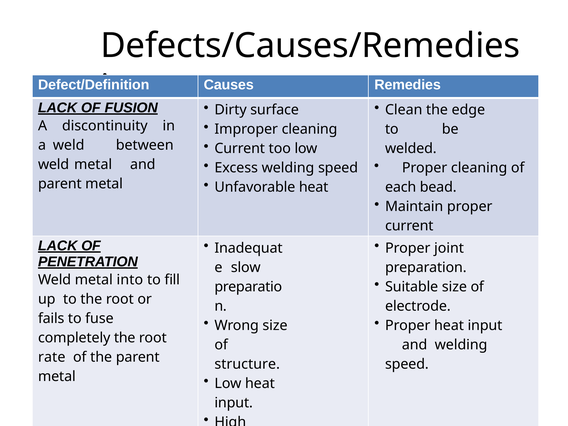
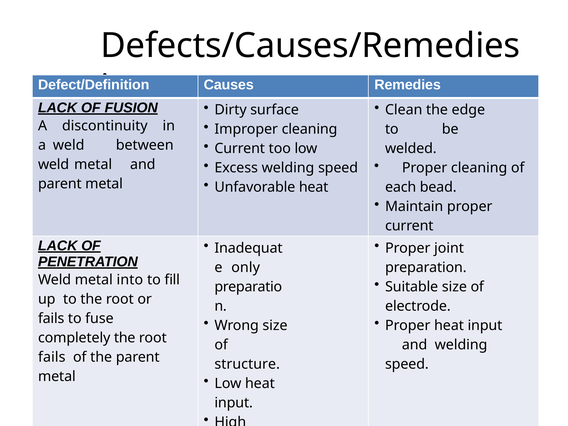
slow: slow -> only
rate at (52, 357): rate -> fails
